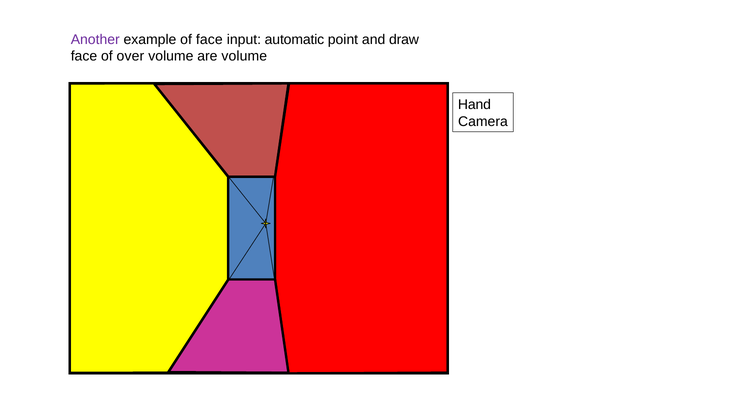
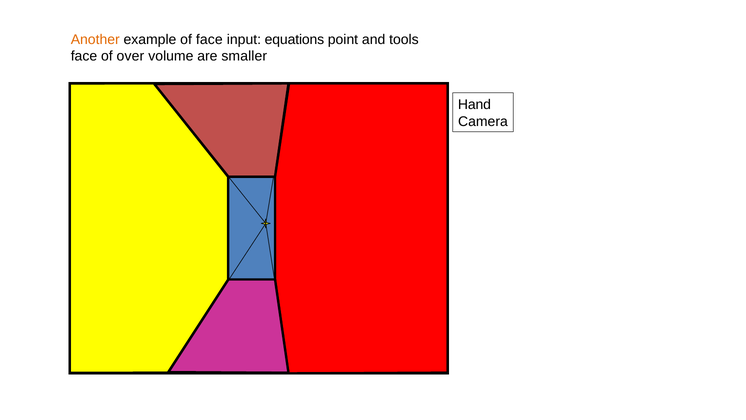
Another colour: purple -> orange
automatic: automatic -> equations
draw: draw -> tools
are volume: volume -> smaller
